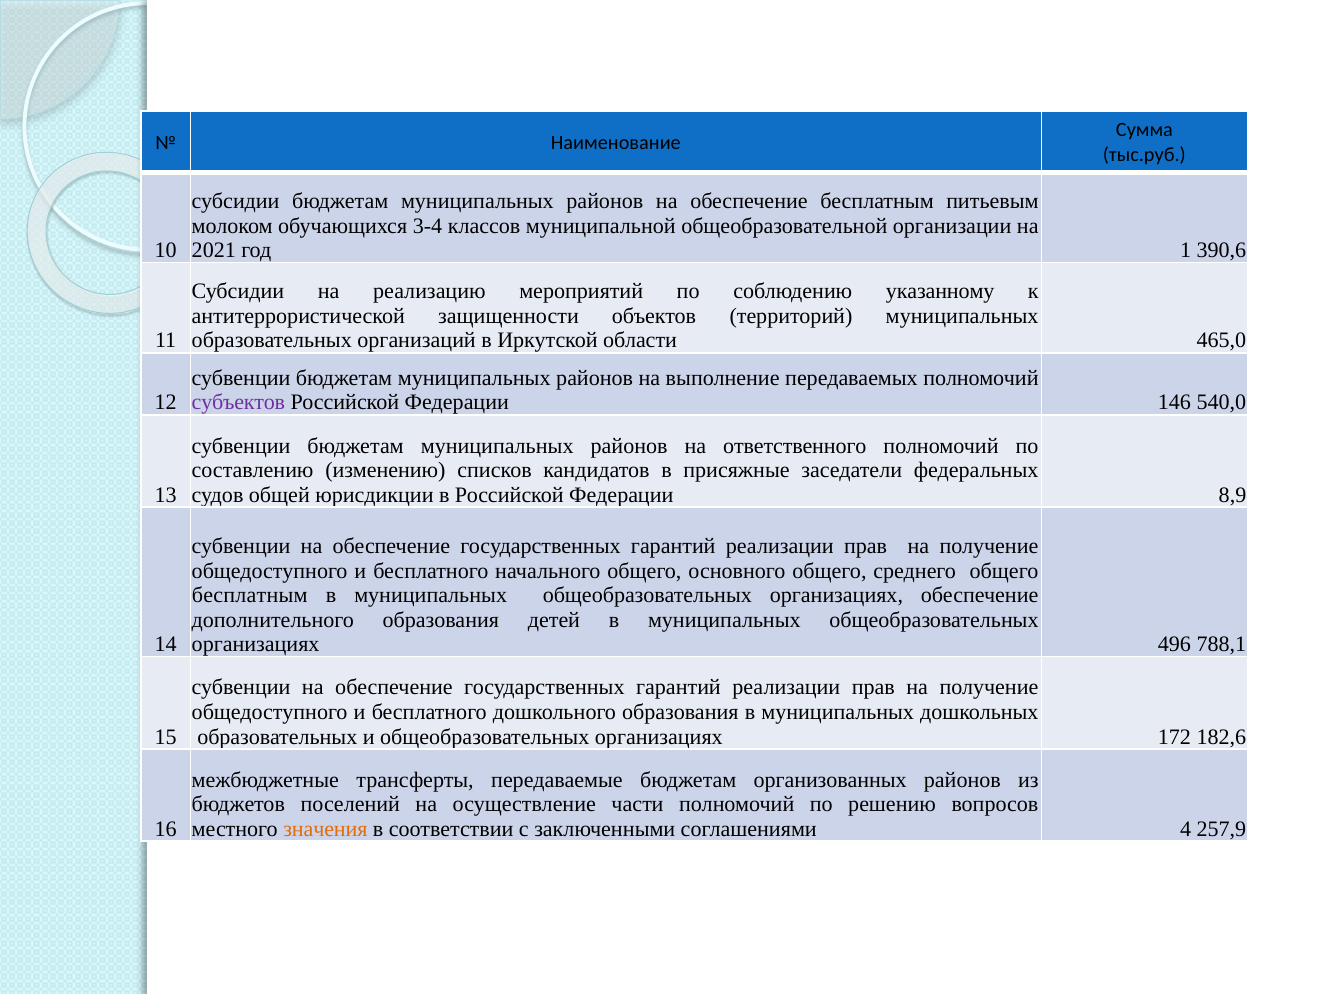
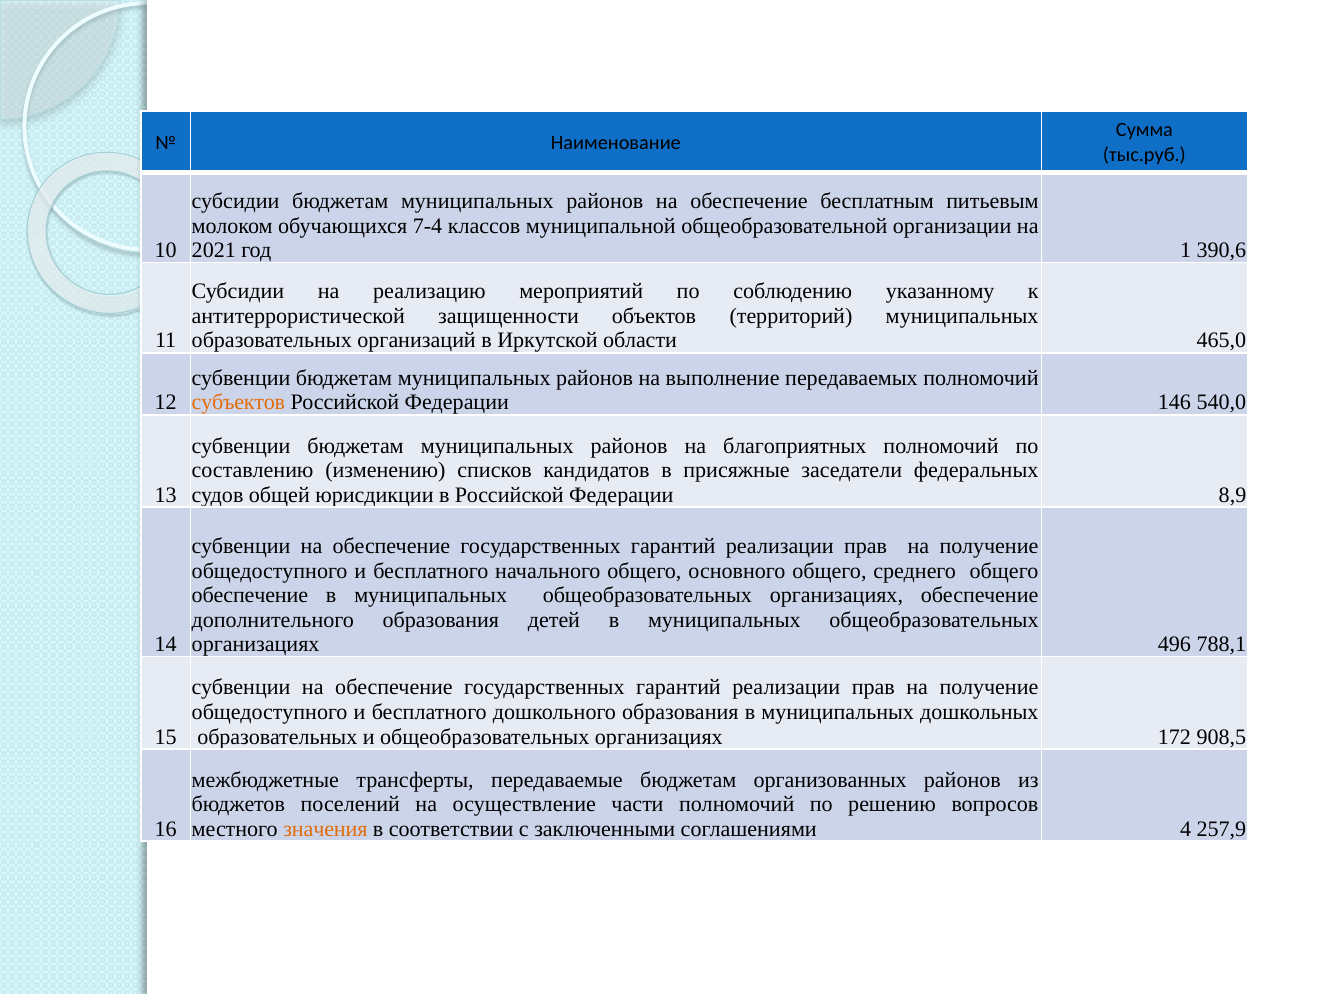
3-4: 3-4 -> 7-4
субъектов colour: purple -> orange
ответственного: ответственного -> благоприятных
бесплатным at (250, 596): бесплатным -> обеспечение
182,6: 182,6 -> 908,5
